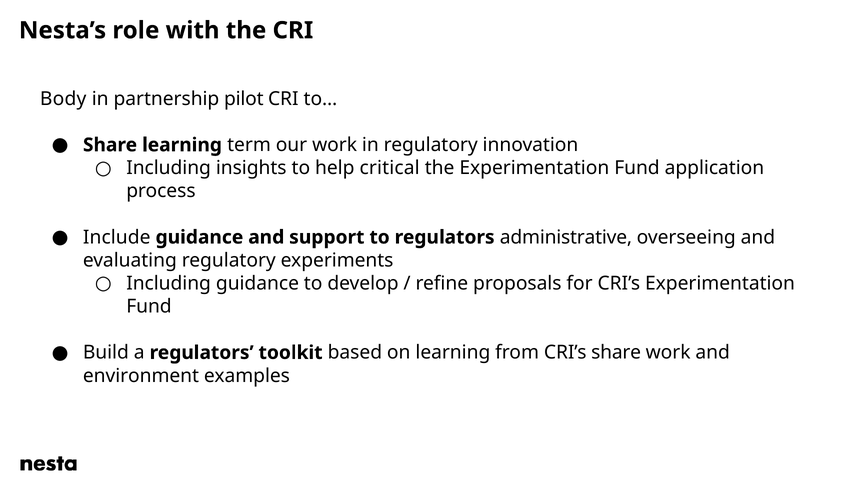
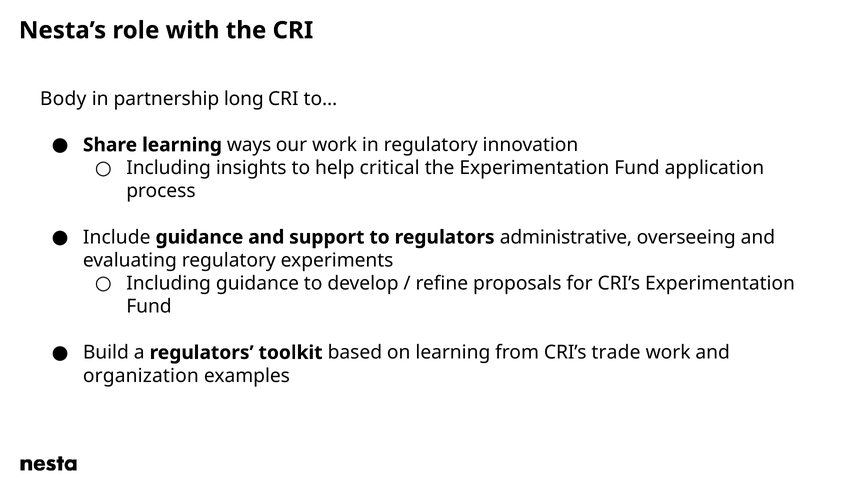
pilot: pilot -> long
term: term -> ways
CRI’s share: share -> trade
environment: environment -> organization
